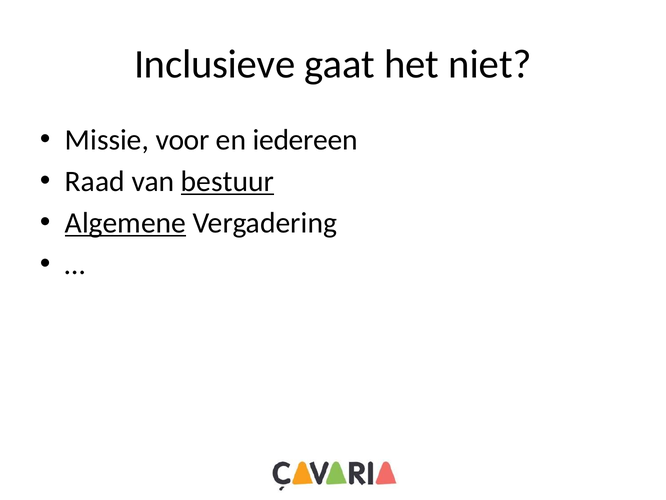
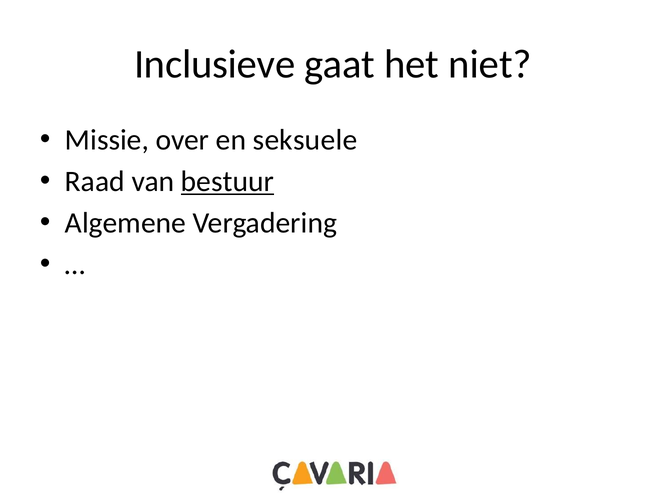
voor: voor -> over
iedereen: iedereen -> seksuele
Algemene underline: present -> none
